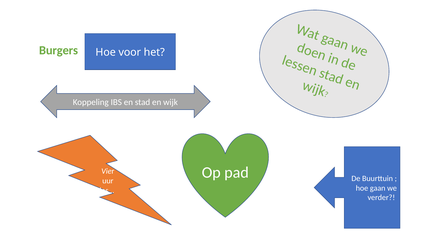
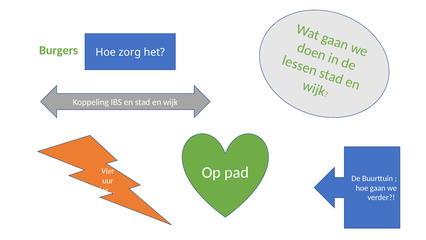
voor: voor -> zorg
